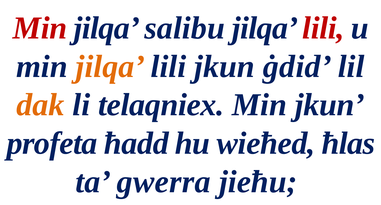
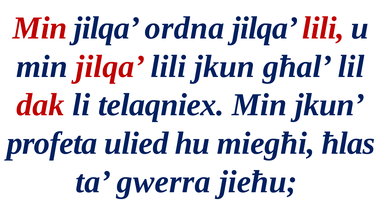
salibu: salibu -> ordna
jilqa at (110, 67) colour: orange -> red
ġdid: ġdid -> għal
dak colour: orange -> red
ħadd: ħadd -> ulied
wieħed: wieħed -> miegħi
